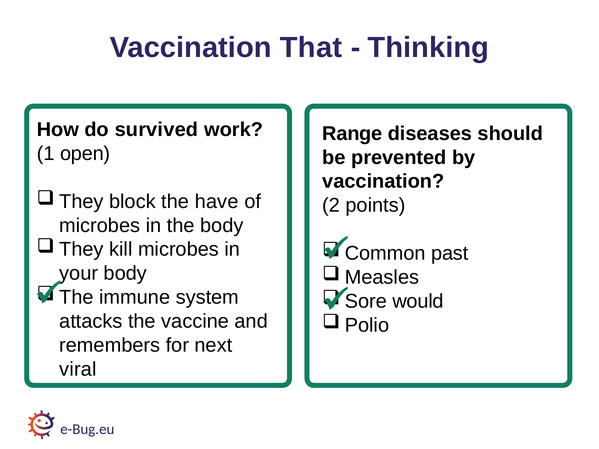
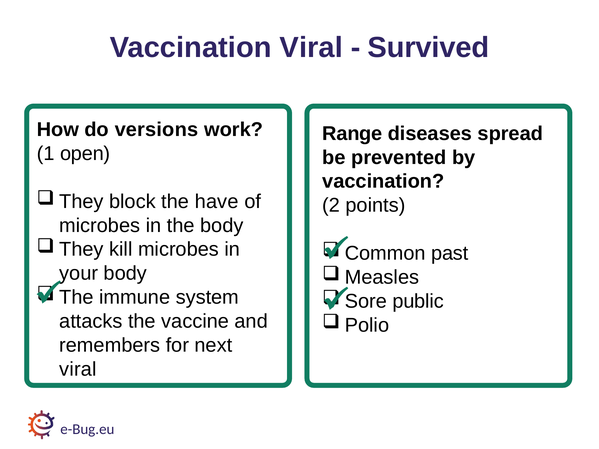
Vaccination That: That -> Viral
Thinking: Thinking -> Survived
survived: survived -> versions
should: should -> spread
would: would -> public
